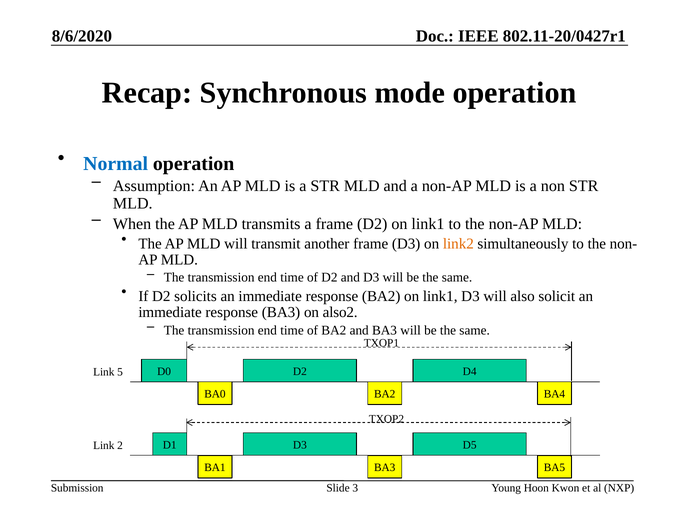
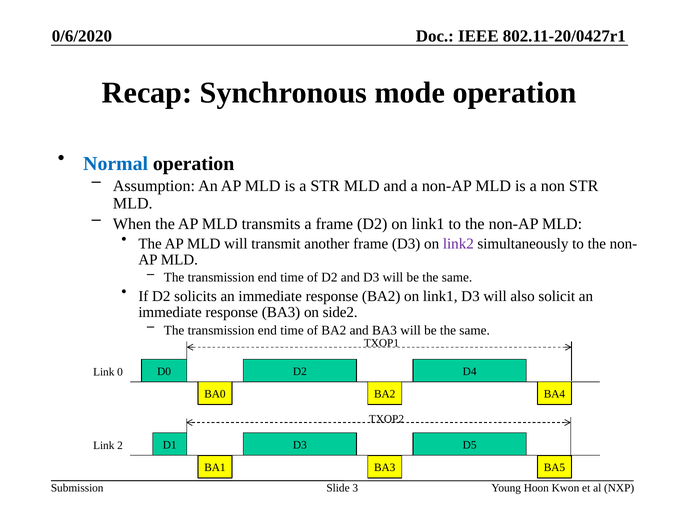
8/6/2020: 8/6/2020 -> 0/6/2020
link2 colour: orange -> purple
also2: also2 -> side2
5: 5 -> 0
